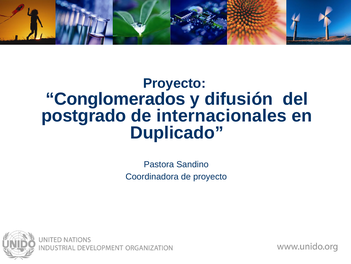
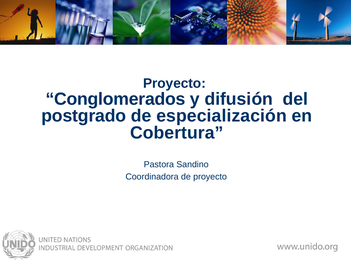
internacionales: internacionales -> especialización
Duplicado: Duplicado -> Cobertura
